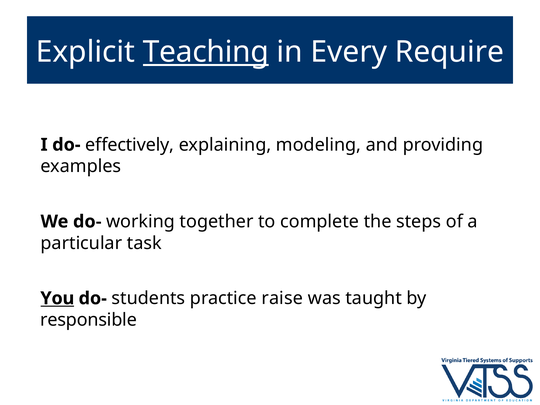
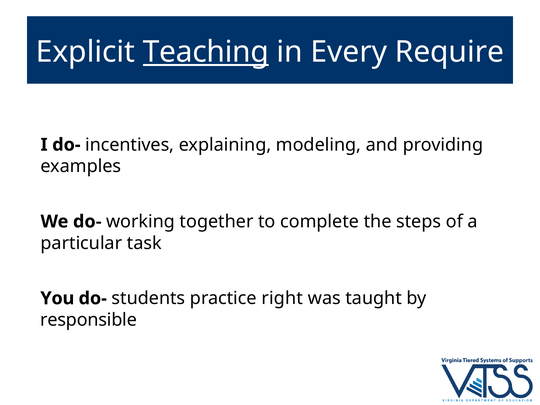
effectively: effectively -> incentives
You underline: present -> none
raise: raise -> right
